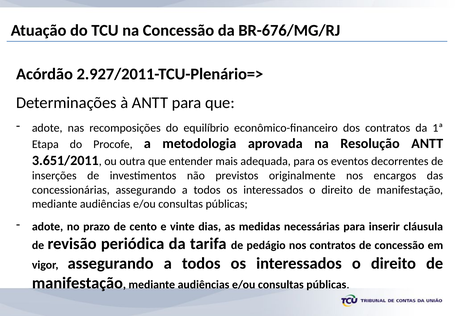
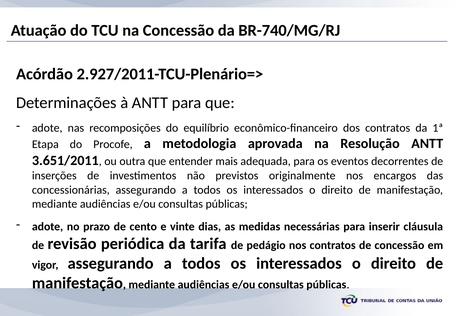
BR-676/MG/RJ: BR-676/MG/RJ -> BR-740/MG/RJ
